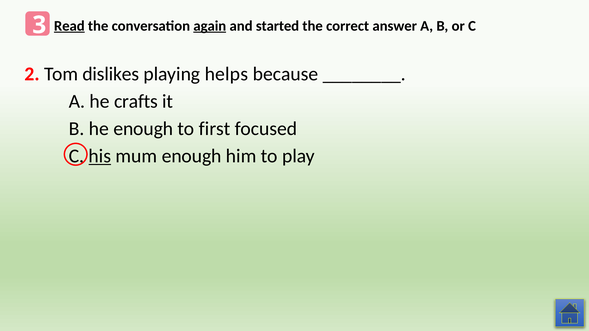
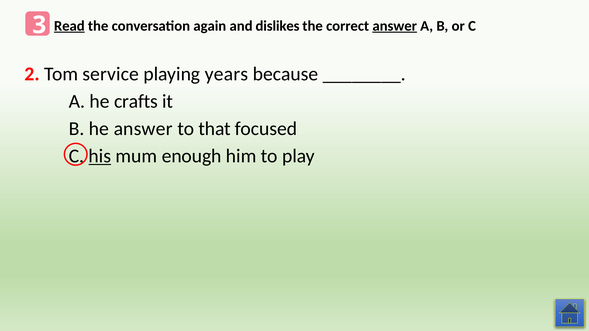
again underline: present -> none
started: started -> dislikes
answer at (395, 26) underline: none -> present
dislikes: dislikes -> service
helps: helps -> years
he enough: enough -> answer
first: first -> that
